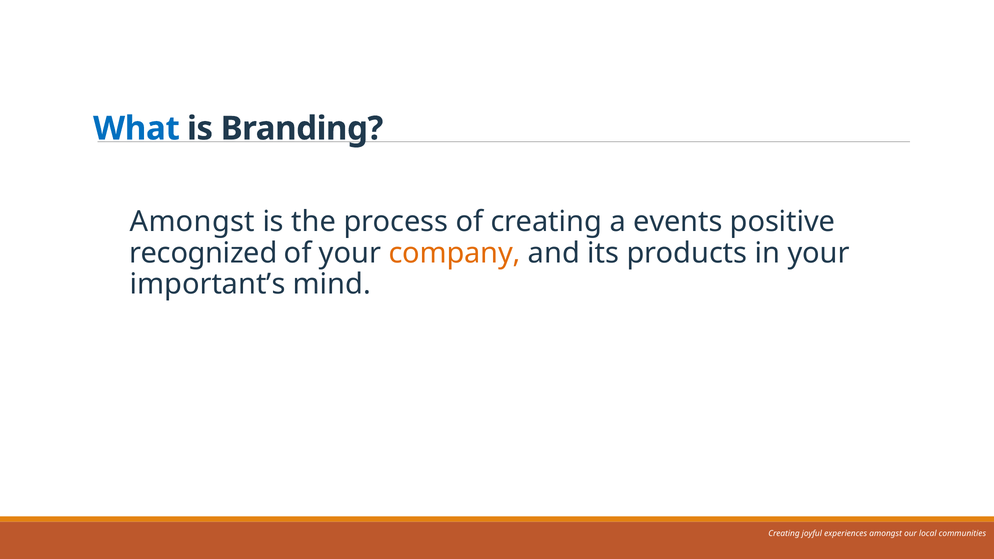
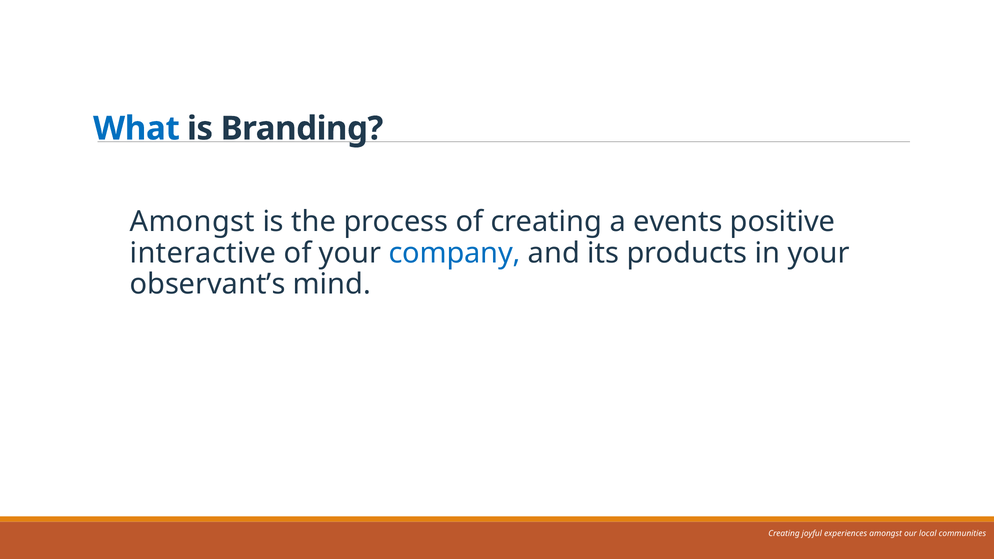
recognized: recognized -> interactive
company colour: orange -> blue
important’s: important’s -> observant’s
